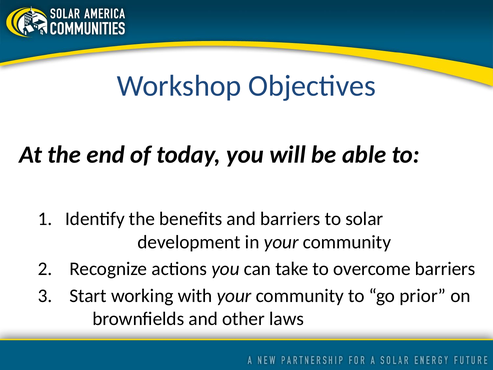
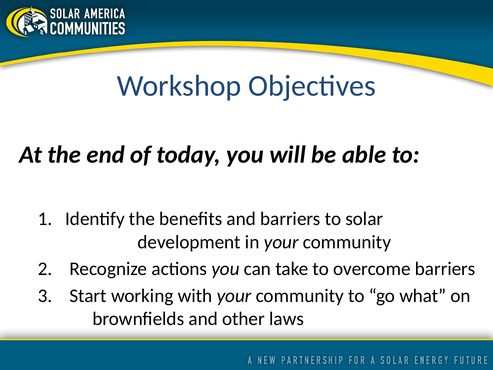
prior: prior -> what
